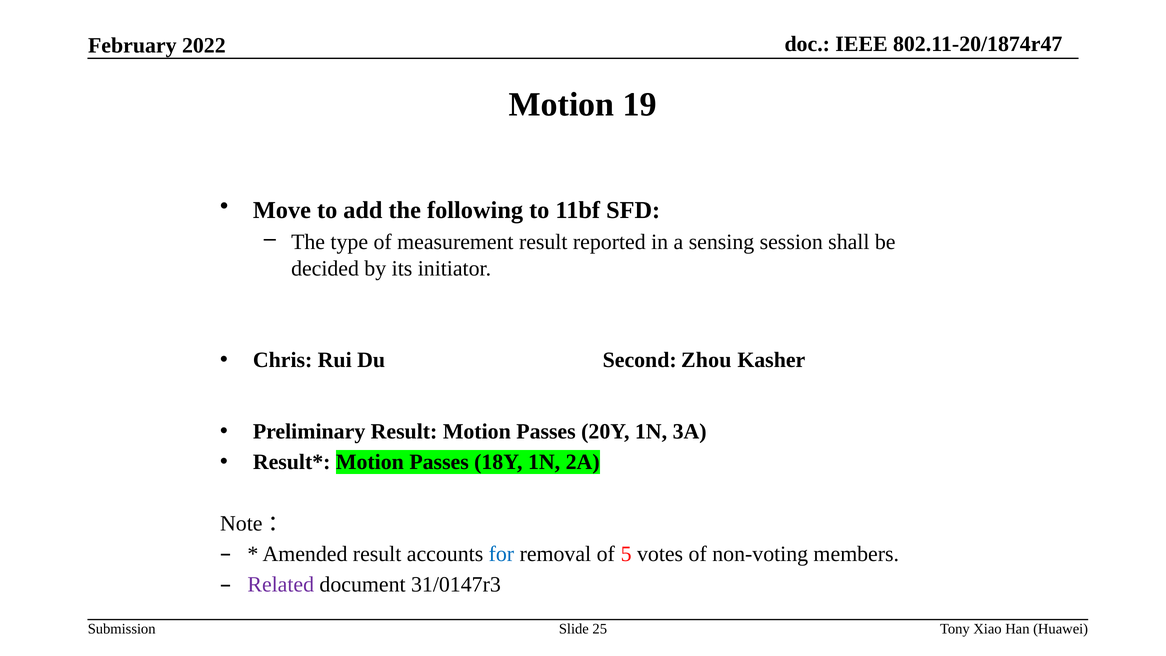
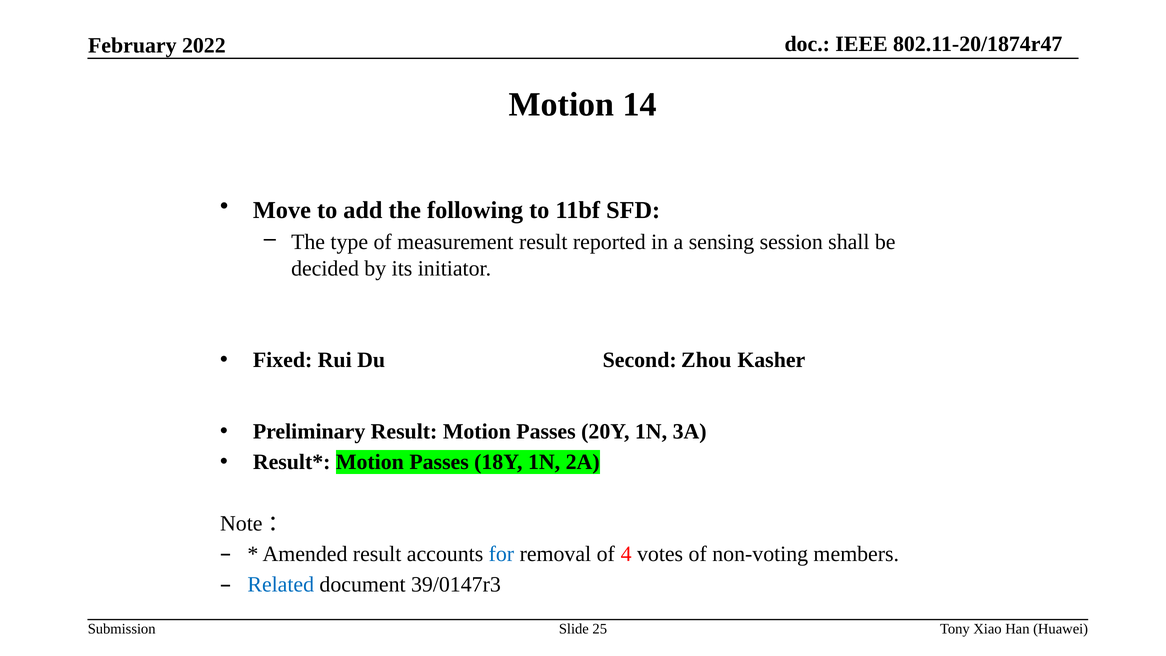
19: 19 -> 14
Chris: Chris -> Fixed
5: 5 -> 4
Related colour: purple -> blue
31/0147r3: 31/0147r3 -> 39/0147r3
